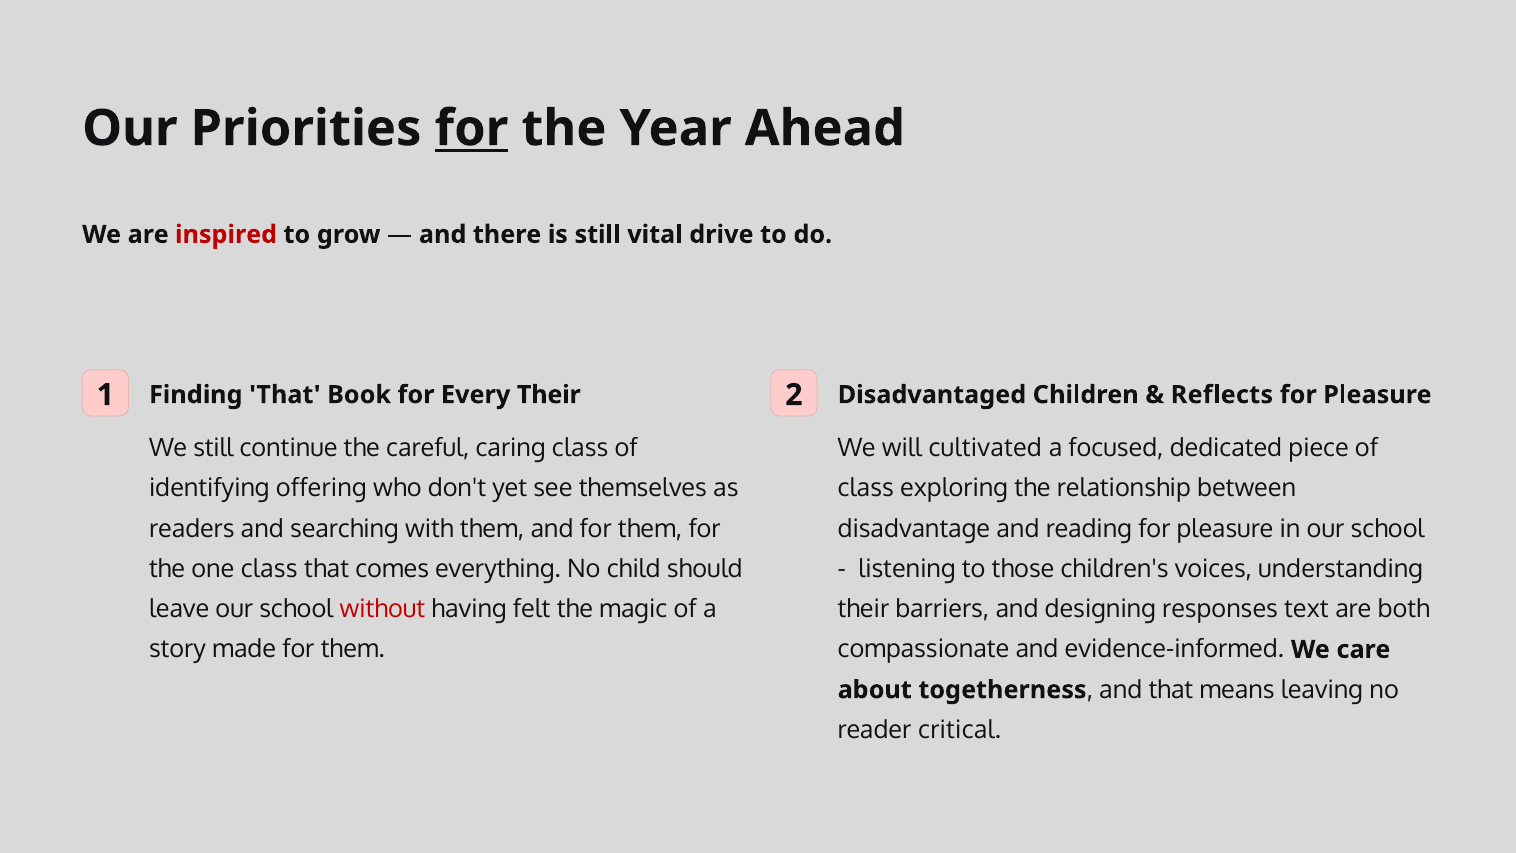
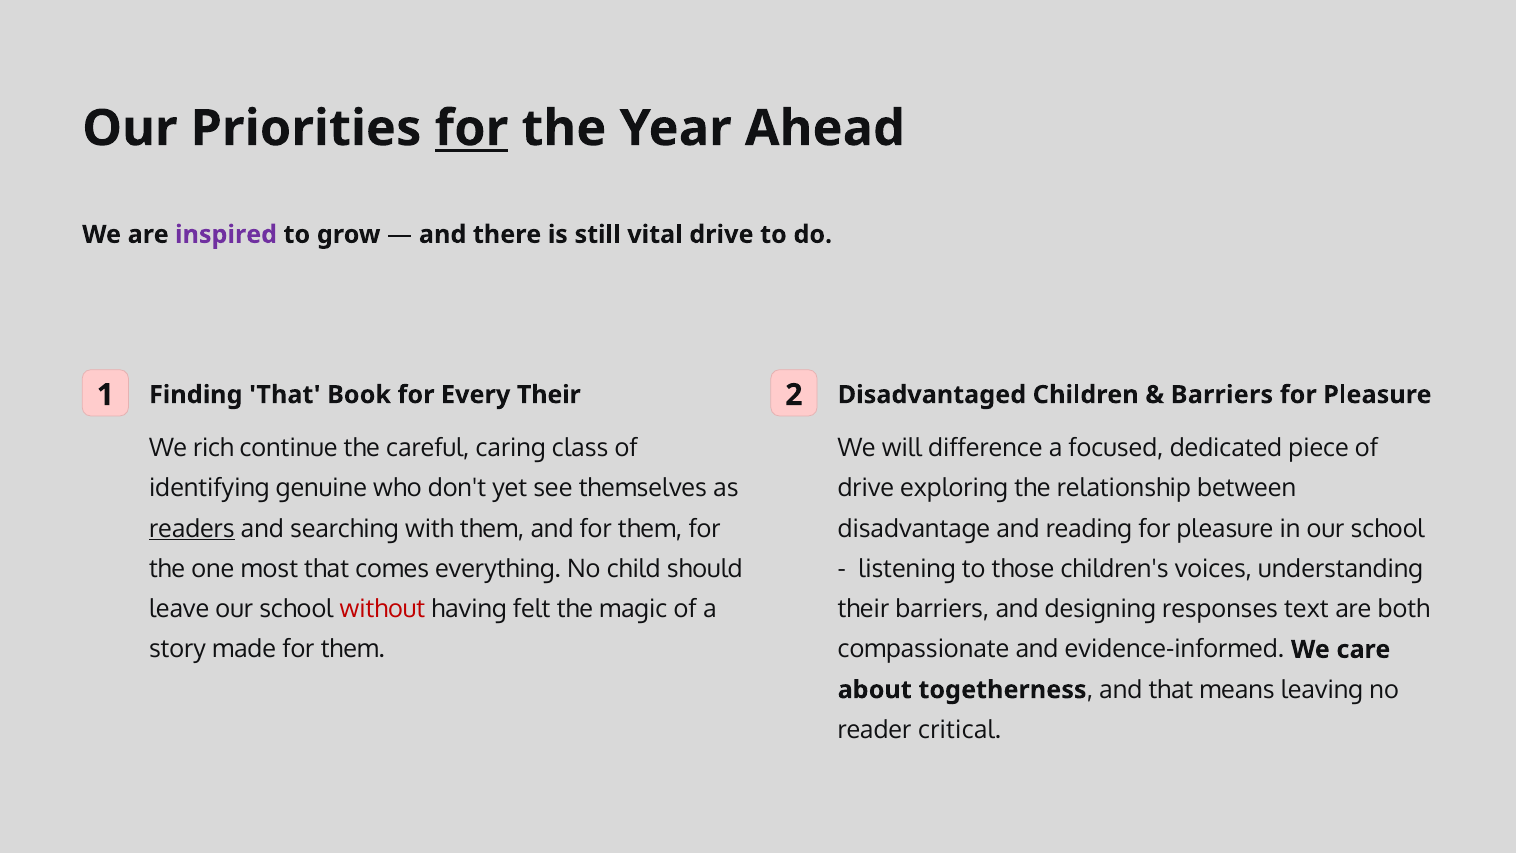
inspired colour: red -> purple
Reflects at (1222, 395): Reflects -> Barriers
We still: still -> rich
cultivated: cultivated -> difference
offering: offering -> genuine
class at (866, 488): class -> drive
readers underline: none -> present
one class: class -> most
